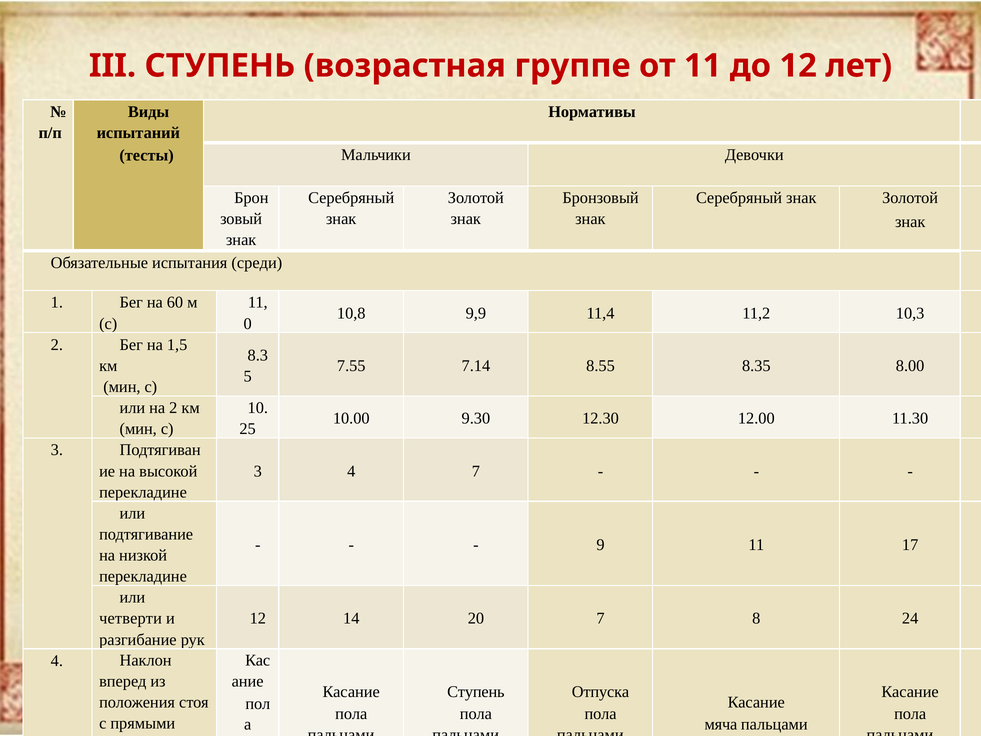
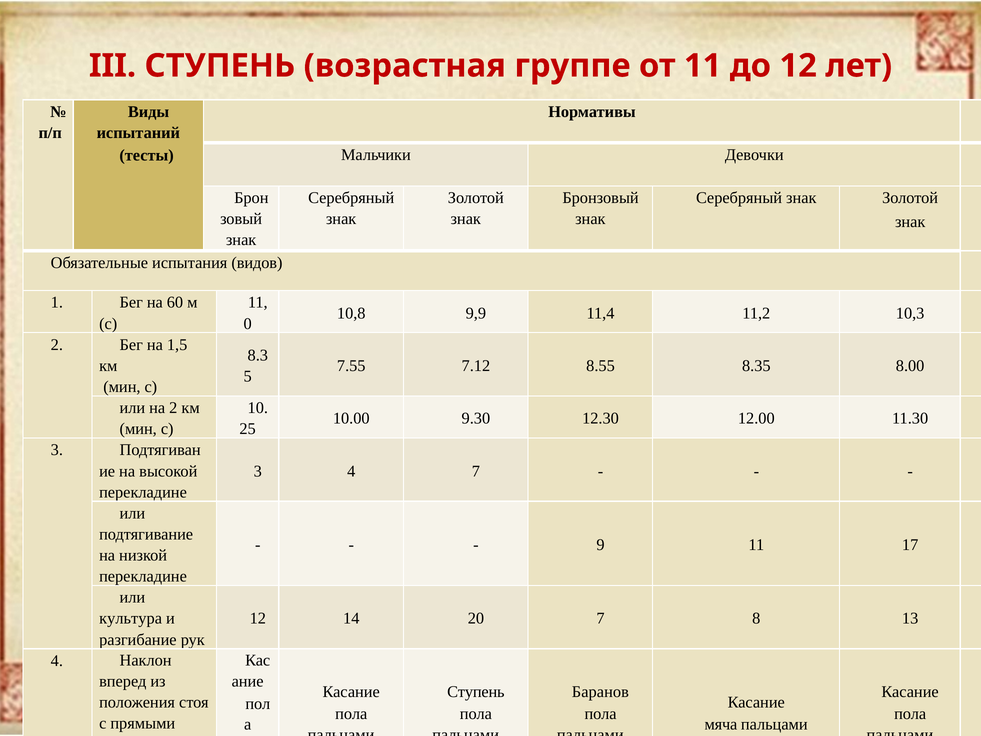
среди: среди -> видов
7.14: 7.14 -> 7.12
четверти: четверти -> культура
24: 24 -> 13
Отпуска: Отпуска -> Баранов
